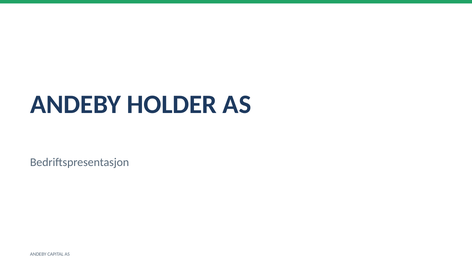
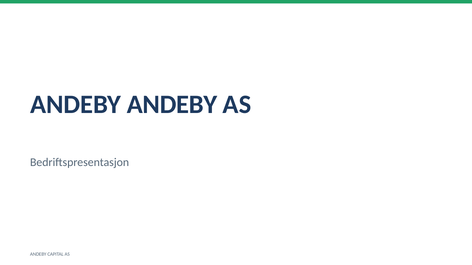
ANDEBY HOLDER: HOLDER -> ANDEBY
